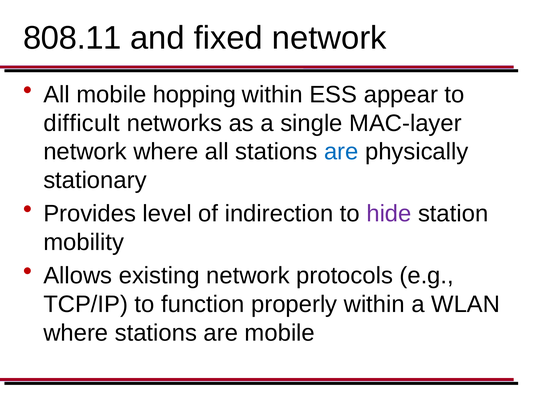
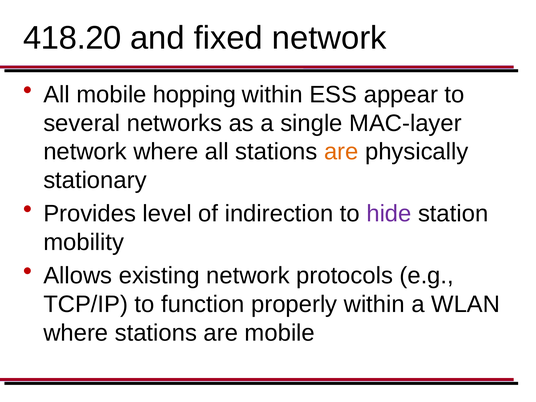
808.11: 808.11 -> 418.20
difficult: difficult -> several
are at (341, 152) colour: blue -> orange
